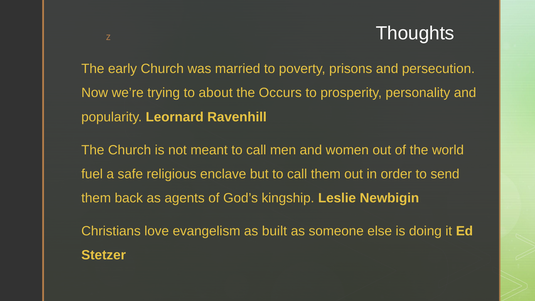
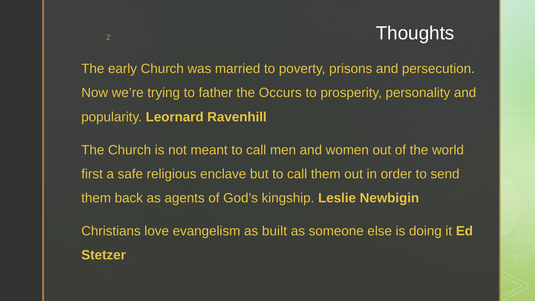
about: about -> father
fuel: fuel -> first
